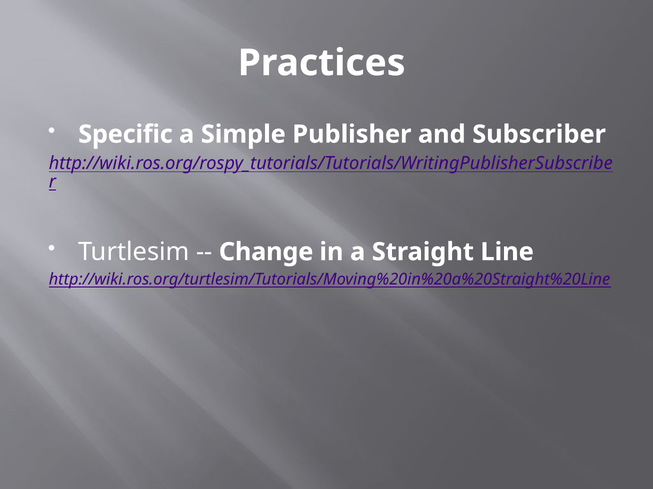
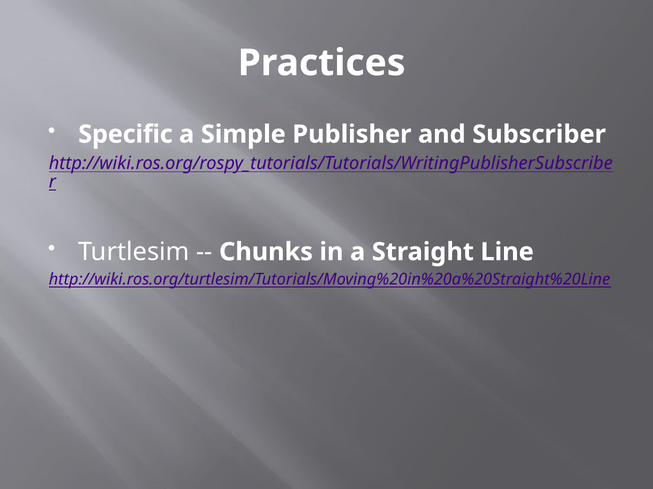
Change: Change -> Chunks
